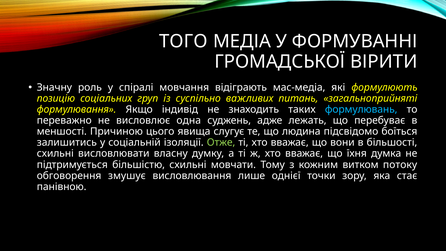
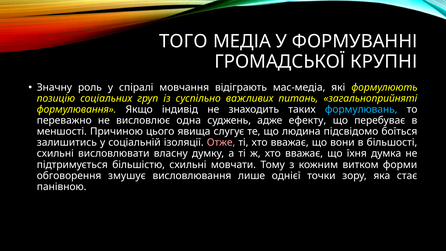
ВІРИТИ: ВІРИТИ -> КРУПНІ
лежать: лежать -> ефекту
Отже colour: light green -> pink
потоку: потоку -> форми
